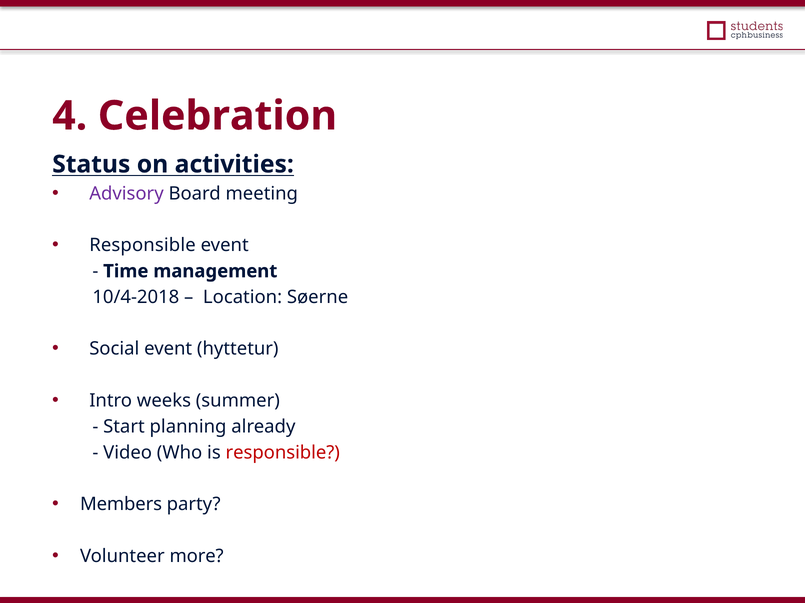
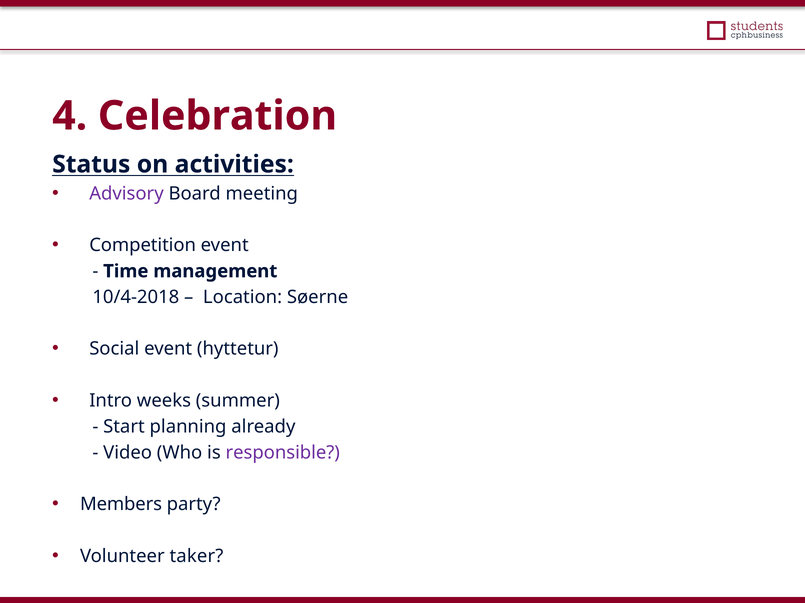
Responsible at (143, 245): Responsible -> Competition
responsible at (283, 453) colour: red -> purple
more: more -> taker
